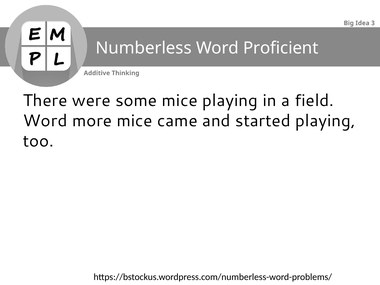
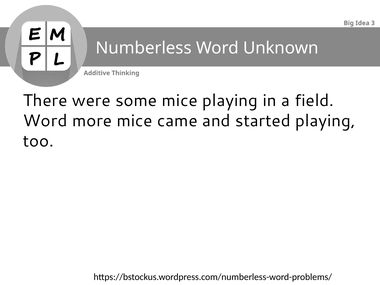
Proficient: Proficient -> Unknown
